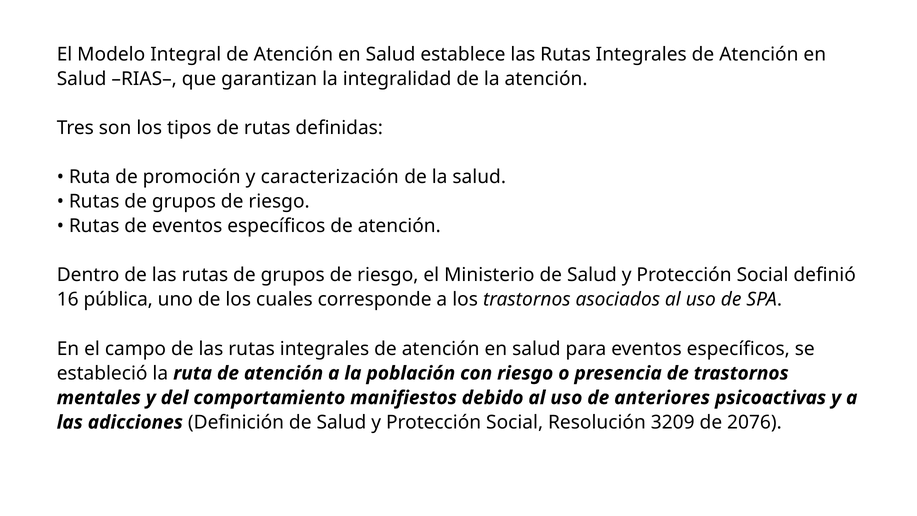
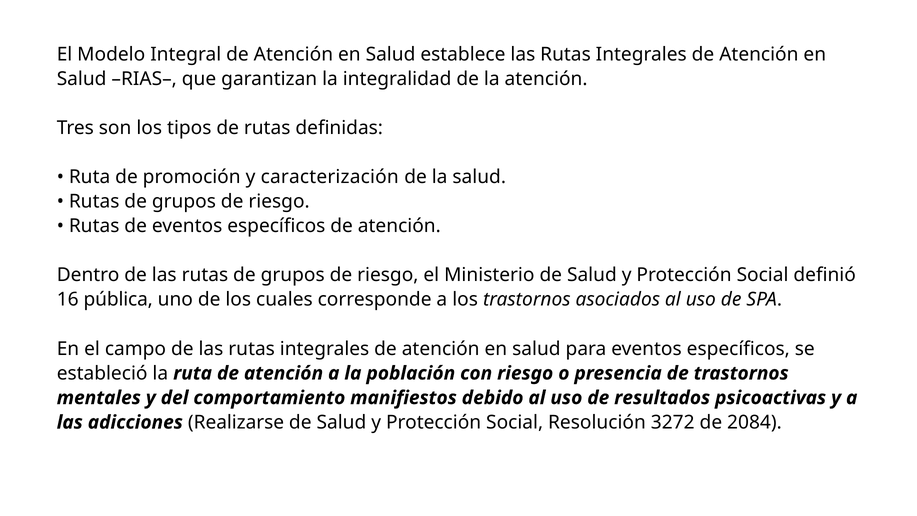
anteriores: anteriores -> resultados
Definición: Definición -> Realizarse
3209: 3209 -> 3272
2076: 2076 -> 2084
